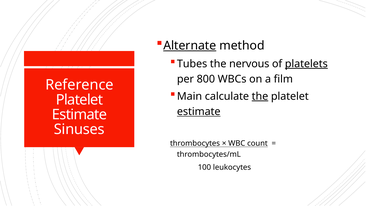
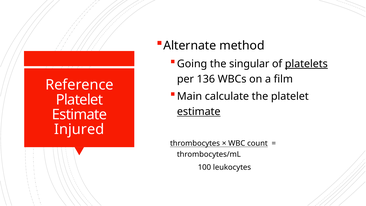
Alternate underline: present -> none
Tubes: Tubes -> Going
nervous: nervous -> singular
800: 800 -> 136
the at (260, 96) underline: present -> none
Sinuses: Sinuses -> Injured
